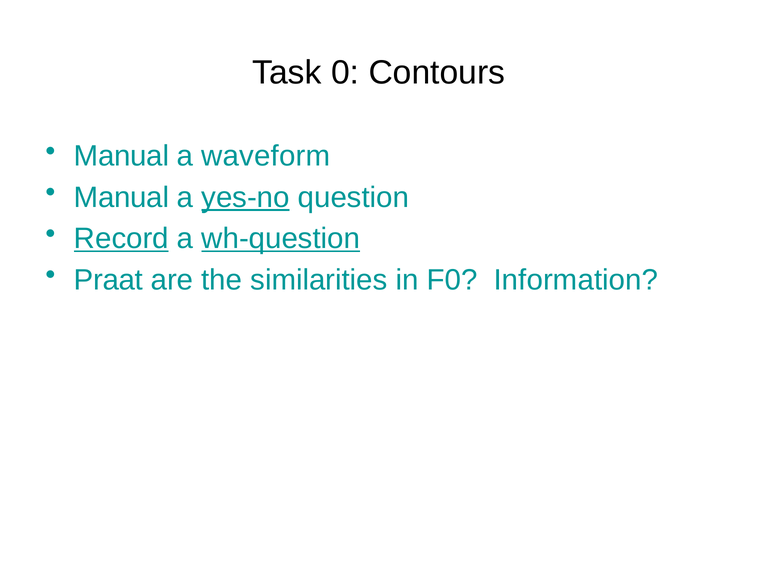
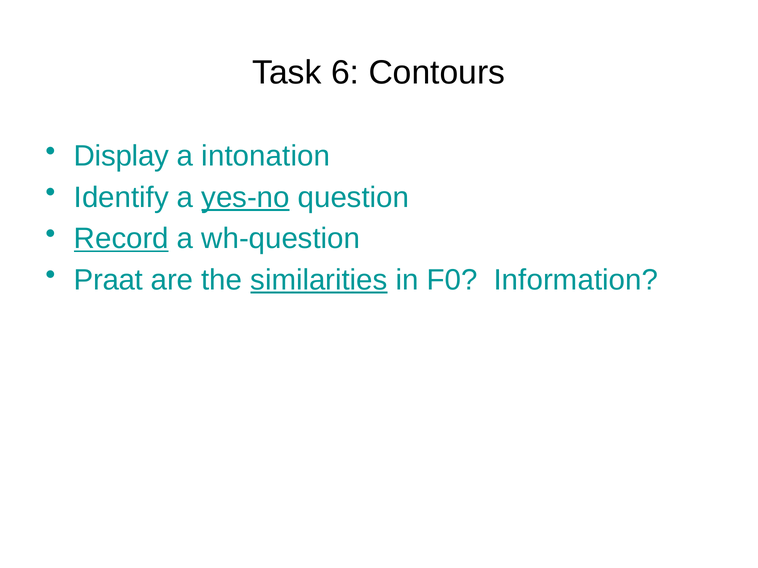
0: 0 -> 6
Manual at (121, 156): Manual -> Display
waveform: waveform -> intonation
Manual at (121, 197): Manual -> Identify
wh-question underline: present -> none
similarities underline: none -> present
